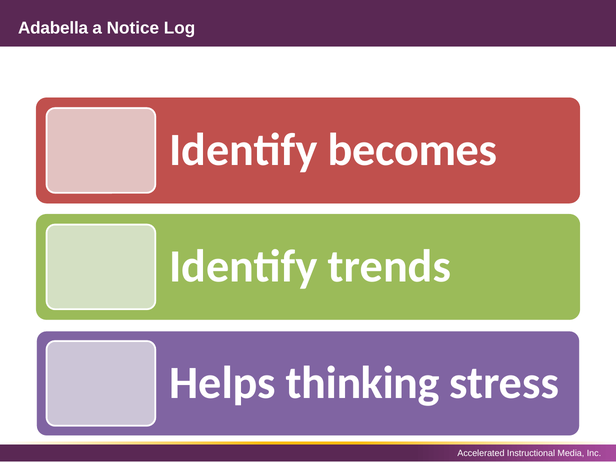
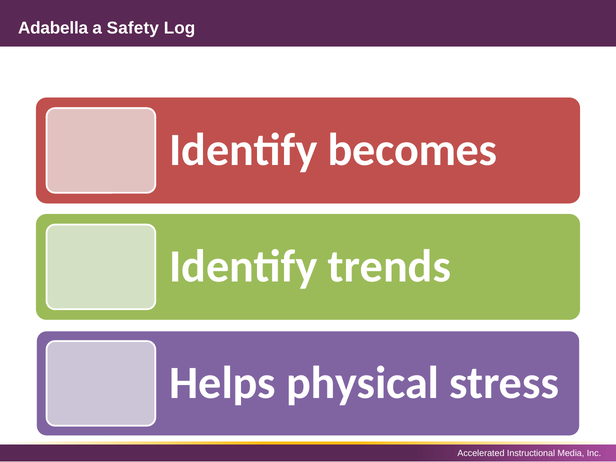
Notice: Notice -> Safety
thinking: thinking -> physical
